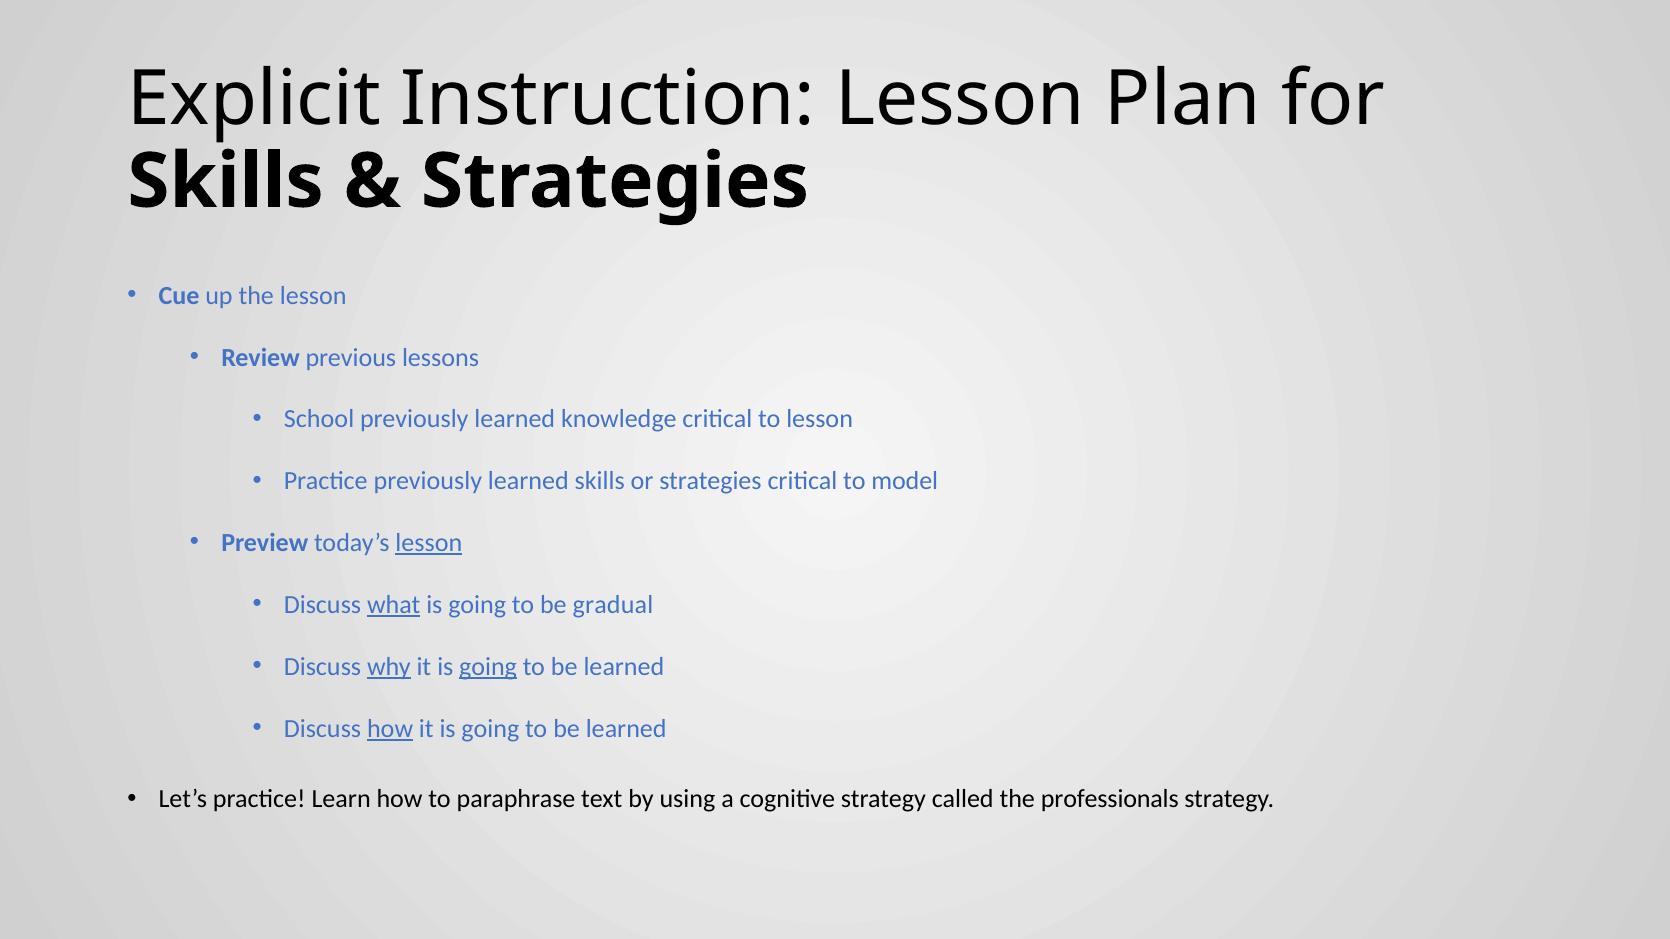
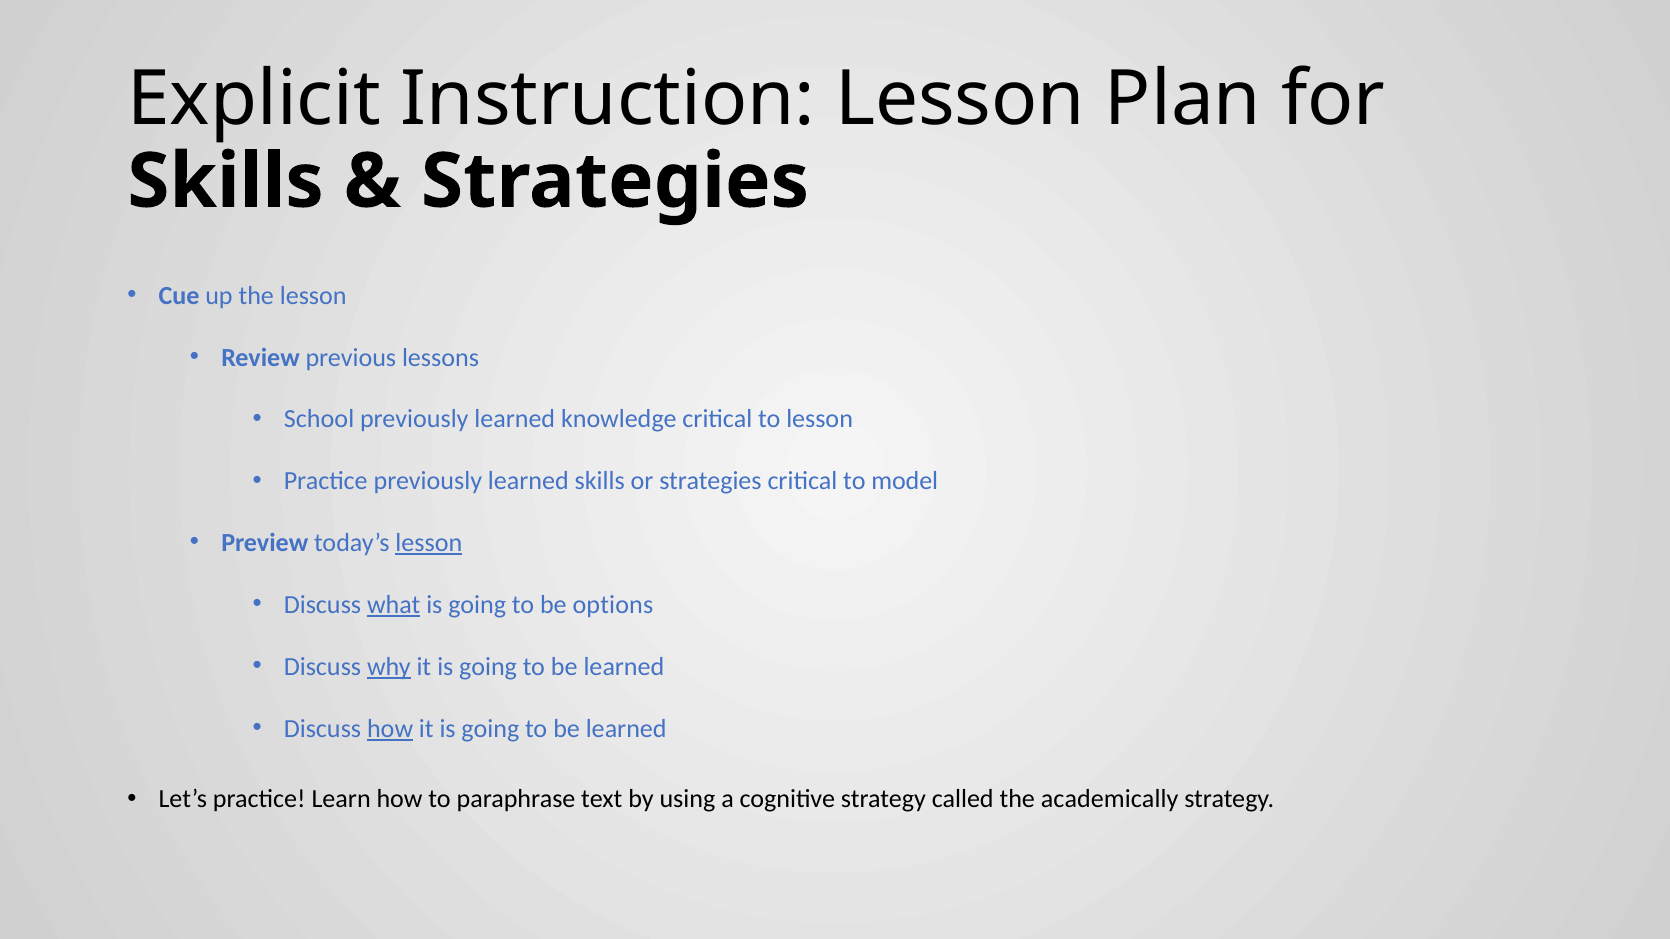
gradual: gradual -> options
going at (488, 667) underline: present -> none
professionals: professionals -> academically
